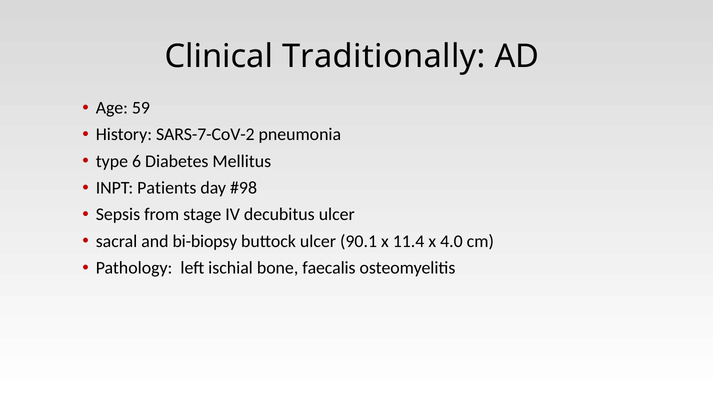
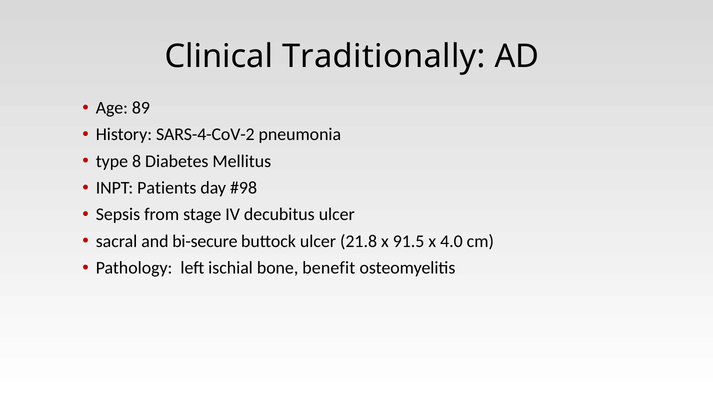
59: 59 -> 89
SARS-7-CoV-2: SARS-7-CoV-2 -> SARS-4-CoV-2
6: 6 -> 8
bi-biopsy: bi-biopsy -> bi-secure
90.1: 90.1 -> 21.8
11.4: 11.4 -> 91.5
faecalis: faecalis -> benefit
